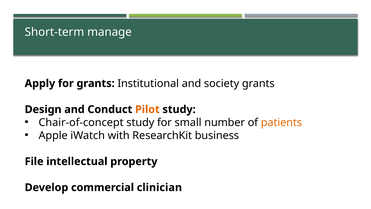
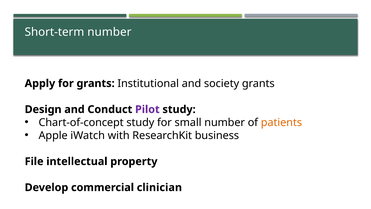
Short-term manage: manage -> number
Pilot colour: orange -> purple
Chair-of-concept: Chair-of-concept -> Chart-of-concept
